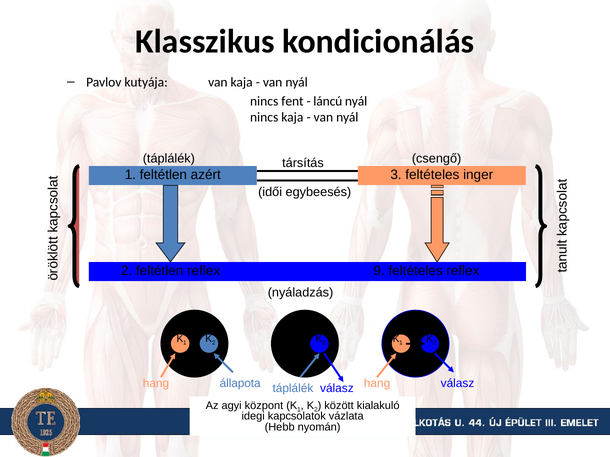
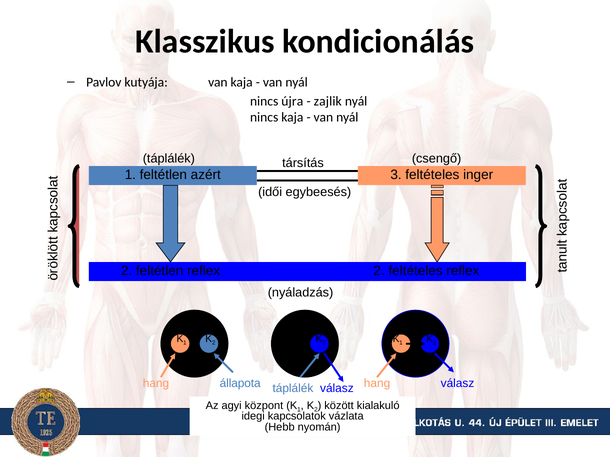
fent: fent -> újra
láncú: láncú -> zajlik
reflex 9: 9 -> 2
